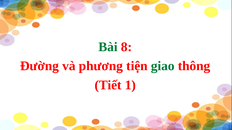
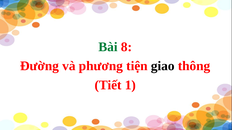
giao colour: green -> black
